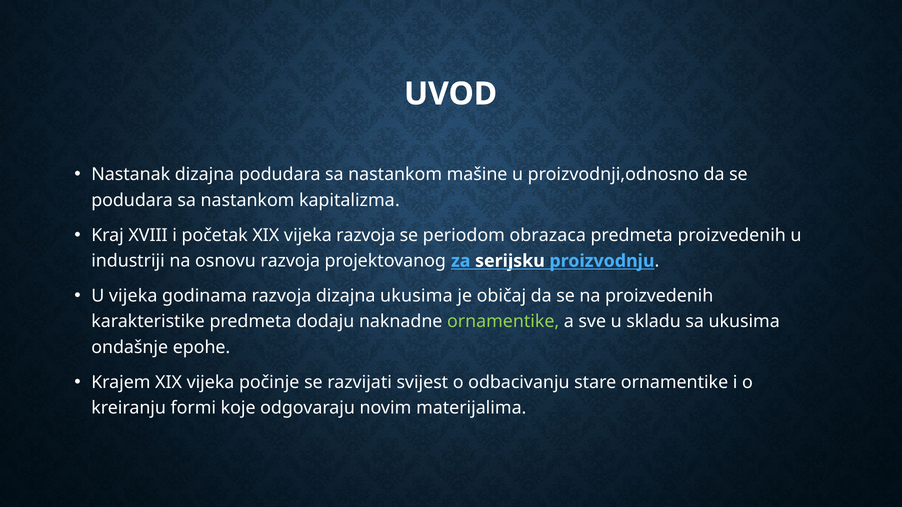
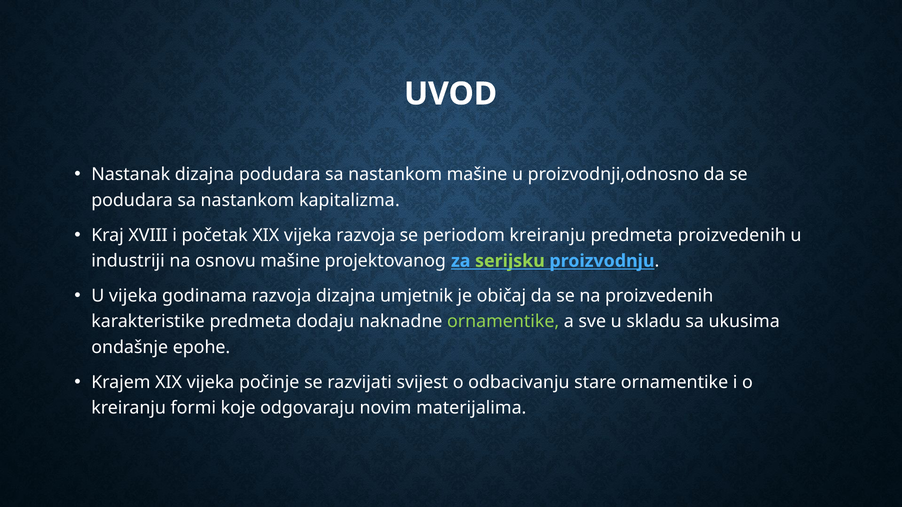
periodom obrazaca: obrazaca -> kreiranju
osnovu razvoja: razvoja -> mašine
serijsku colour: white -> light green
dizajna ukusima: ukusima -> umjetnik
